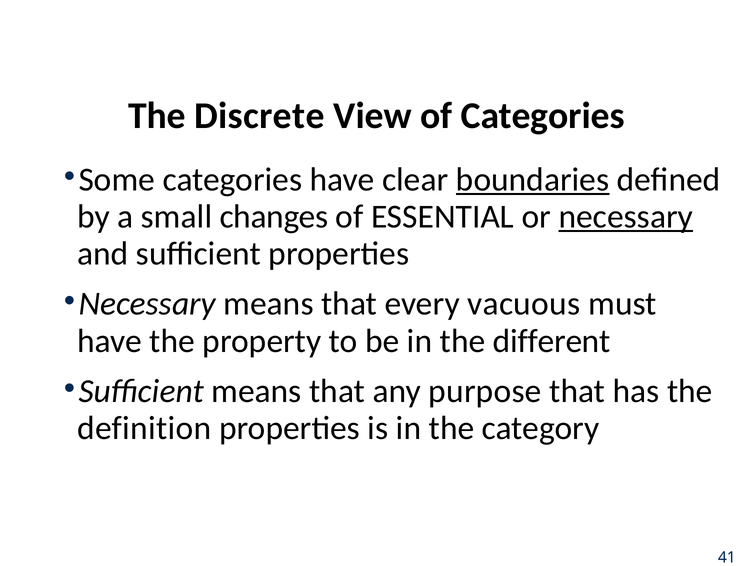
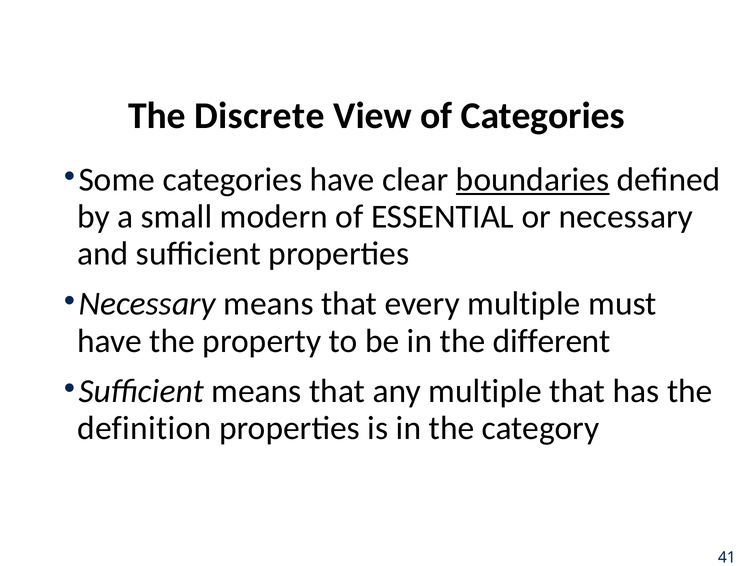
changes: changes -> modern
necessary at (626, 216) underline: present -> none
every vacuous: vacuous -> multiple
any purpose: purpose -> multiple
